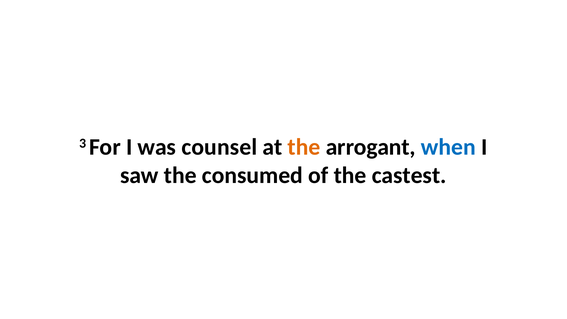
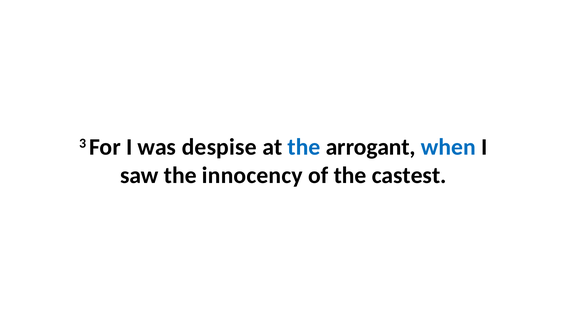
counsel: counsel -> despise
the at (304, 147) colour: orange -> blue
consumed: consumed -> innocency
